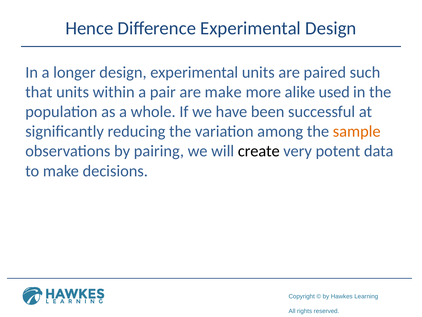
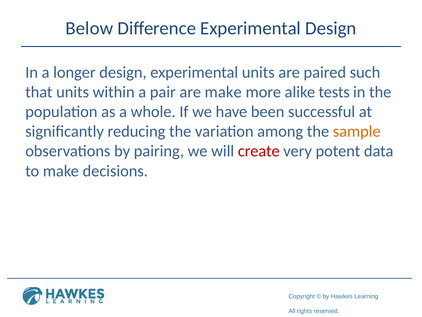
Hence: Hence -> Below
used: used -> tests
create colour: black -> red
